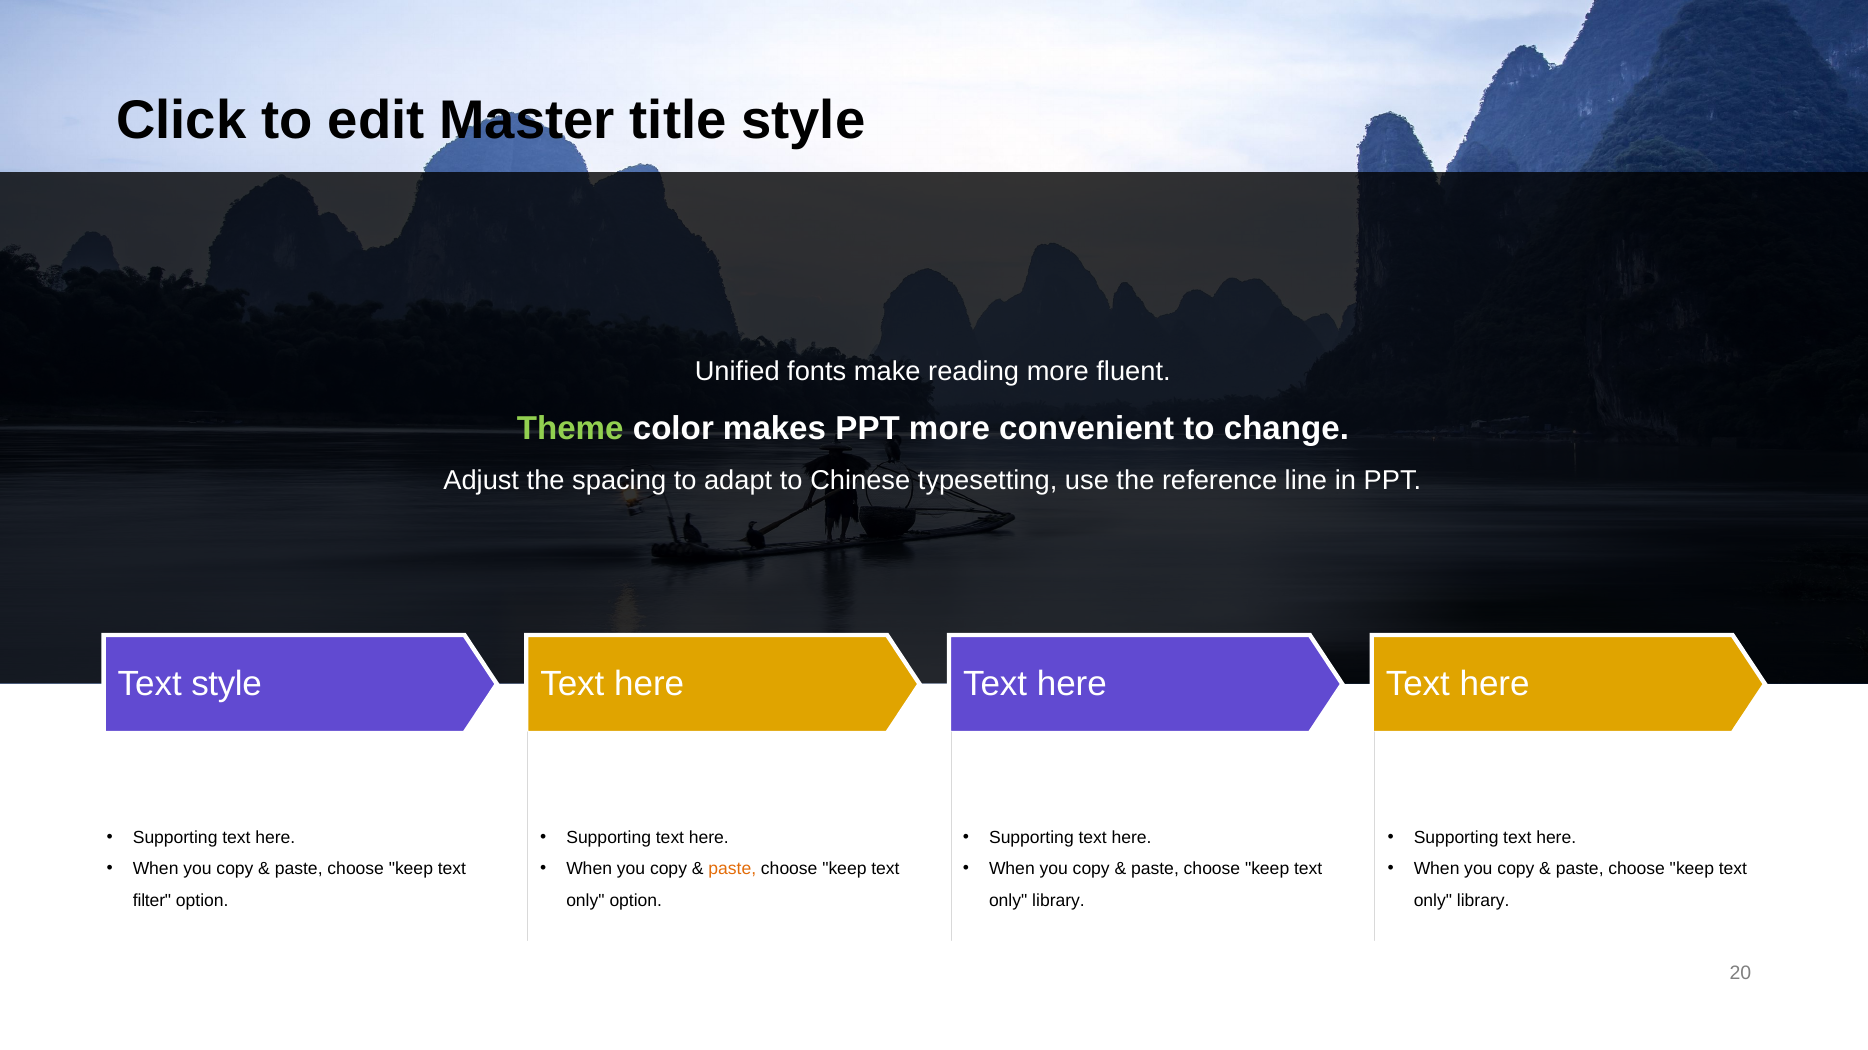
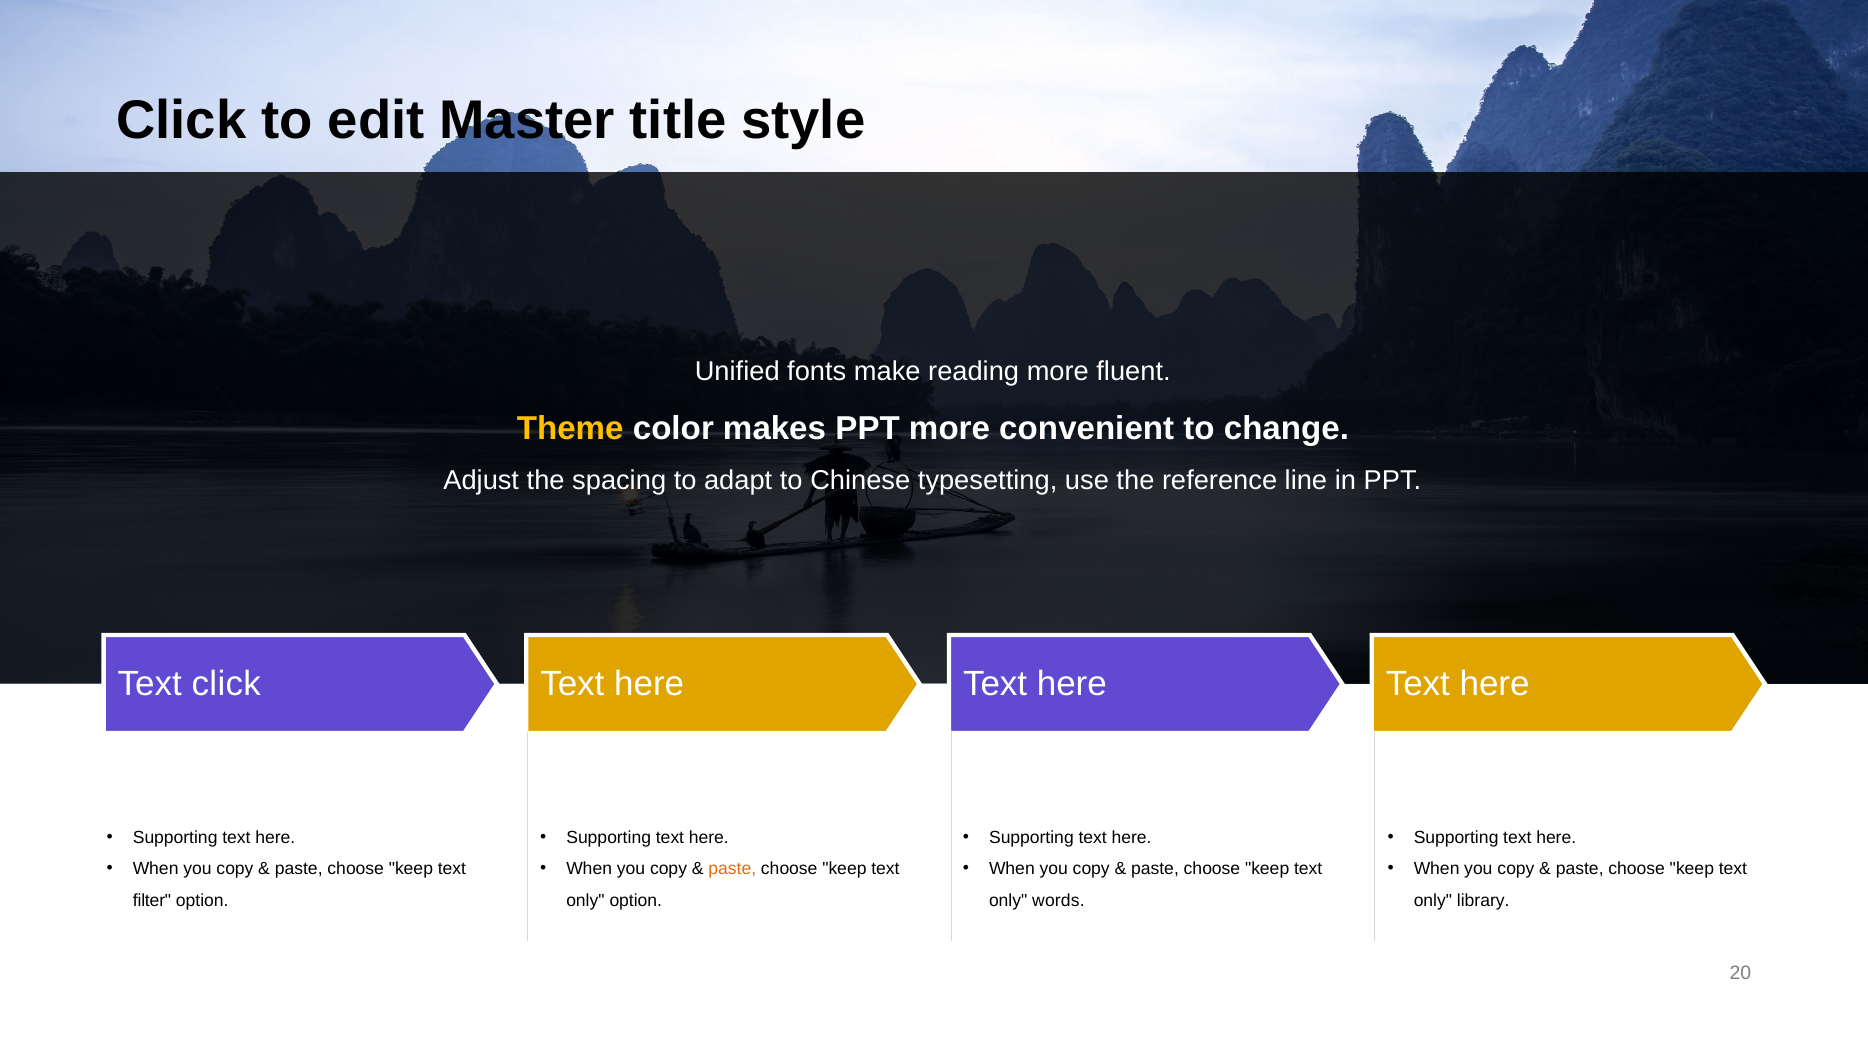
Theme colour: light green -> yellow
Text style: style -> click
library at (1059, 901): library -> words
